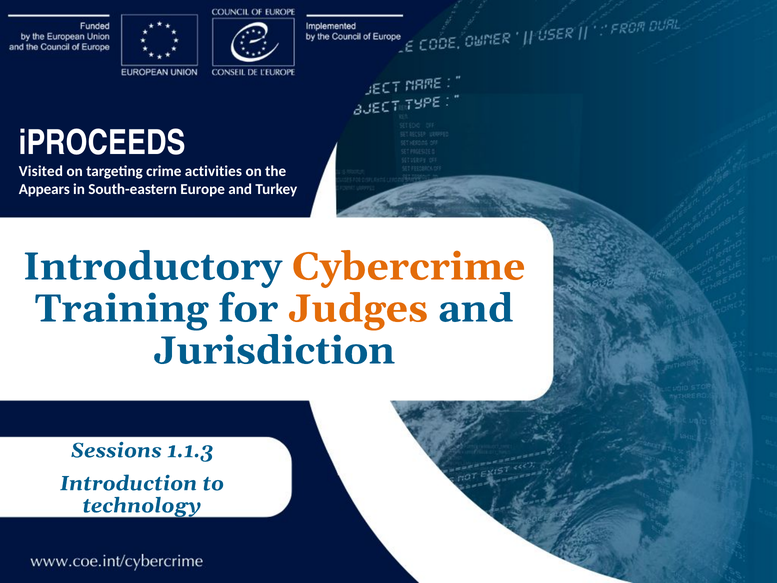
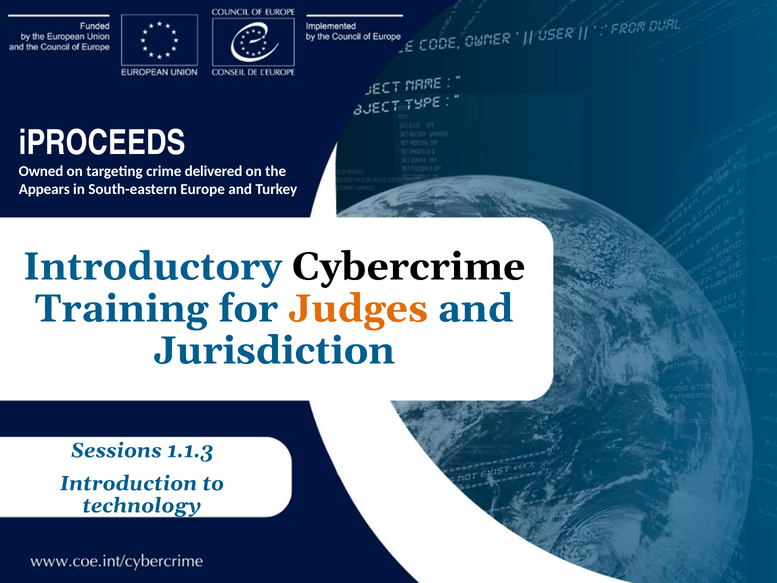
Visited: Visited -> Owned
activities: activities -> delivered
Cybercrime colour: orange -> black
